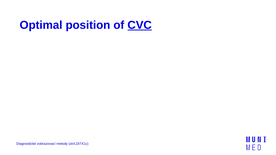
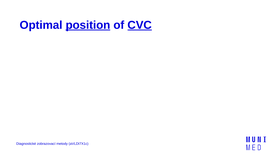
position underline: none -> present
